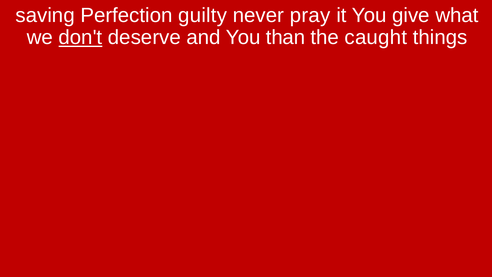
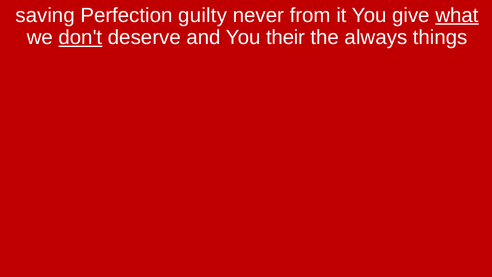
pray: pray -> from
what underline: none -> present
than: than -> their
caught: caught -> always
